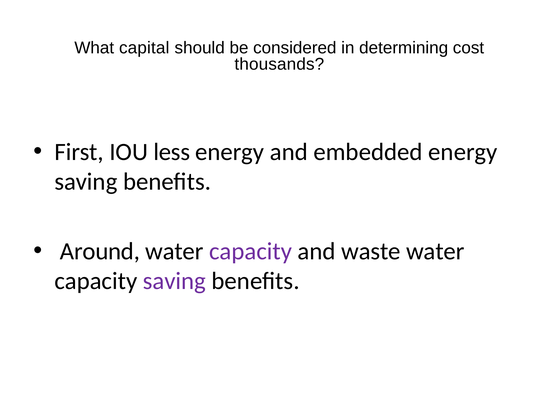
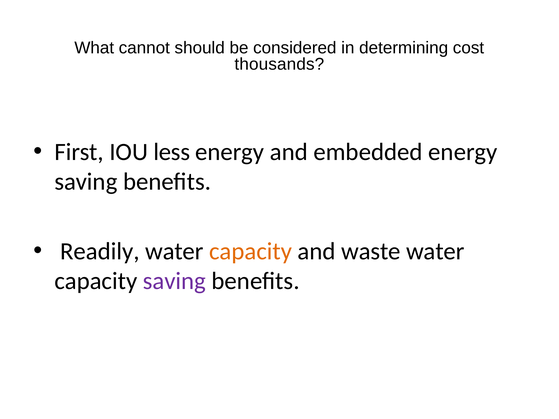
capital: capital -> cannot
Around: Around -> Readily
capacity at (251, 251) colour: purple -> orange
